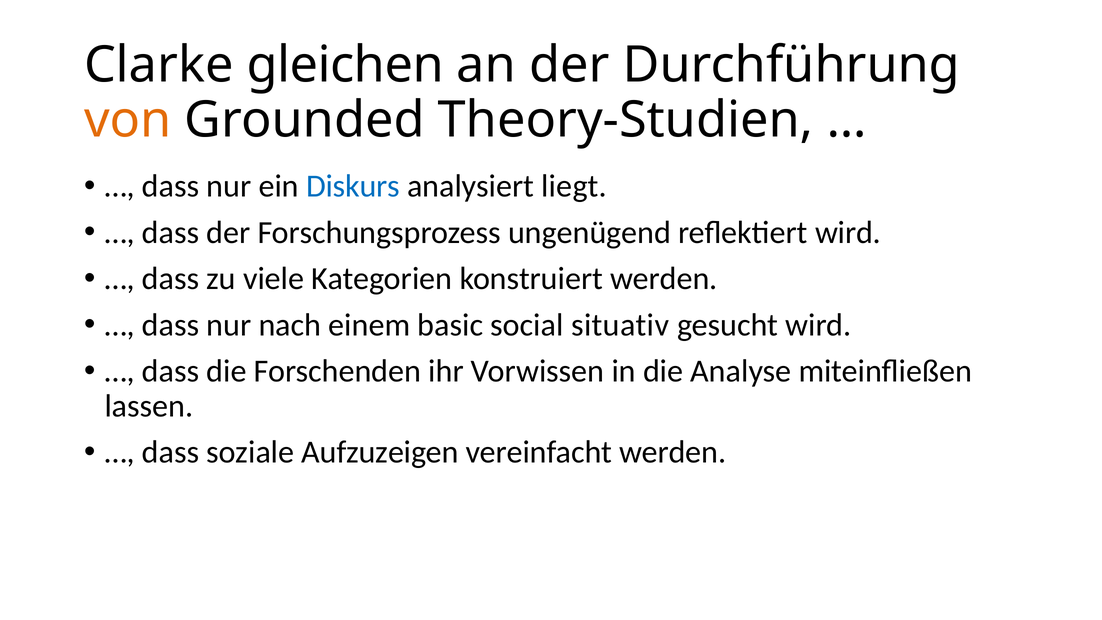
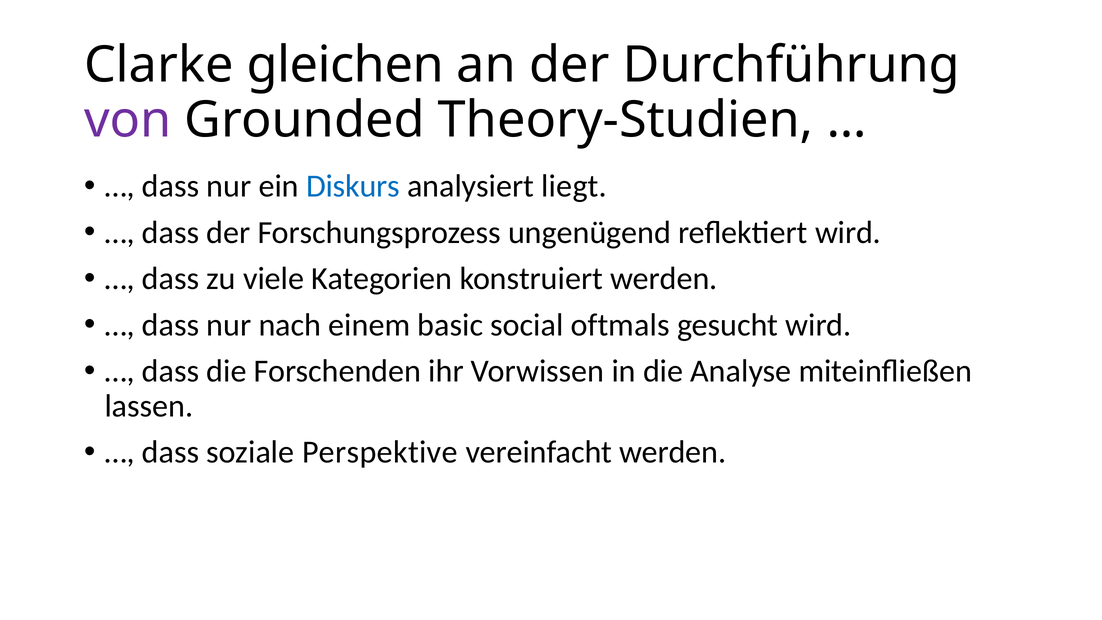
von colour: orange -> purple
situativ: situativ -> oftmals
Aufzuzeigen: Aufzuzeigen -> Perspektive
